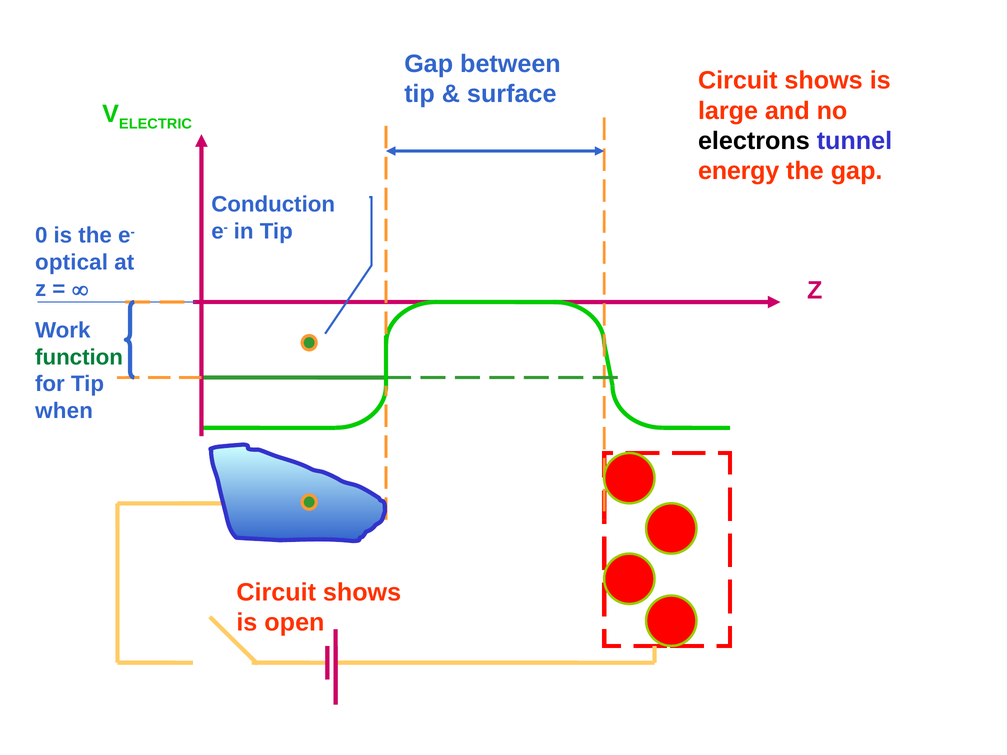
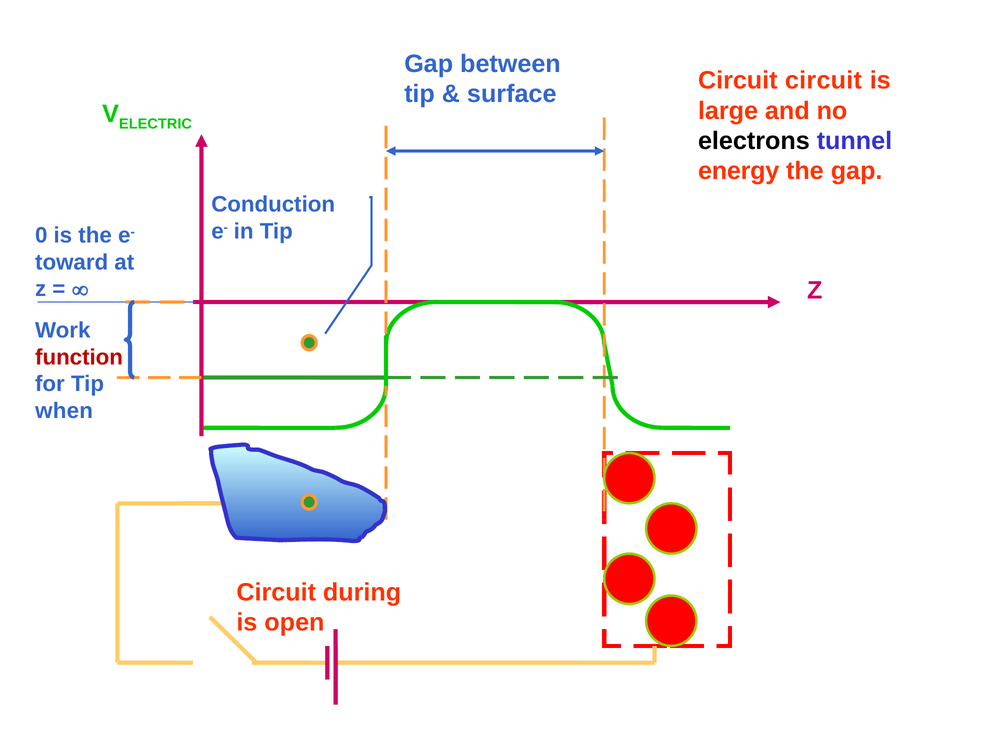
shows at (824, 81): shows -> circuit
optical: optical -> toward
function colour: green -> red
shows at (362, 592): shows -> during
